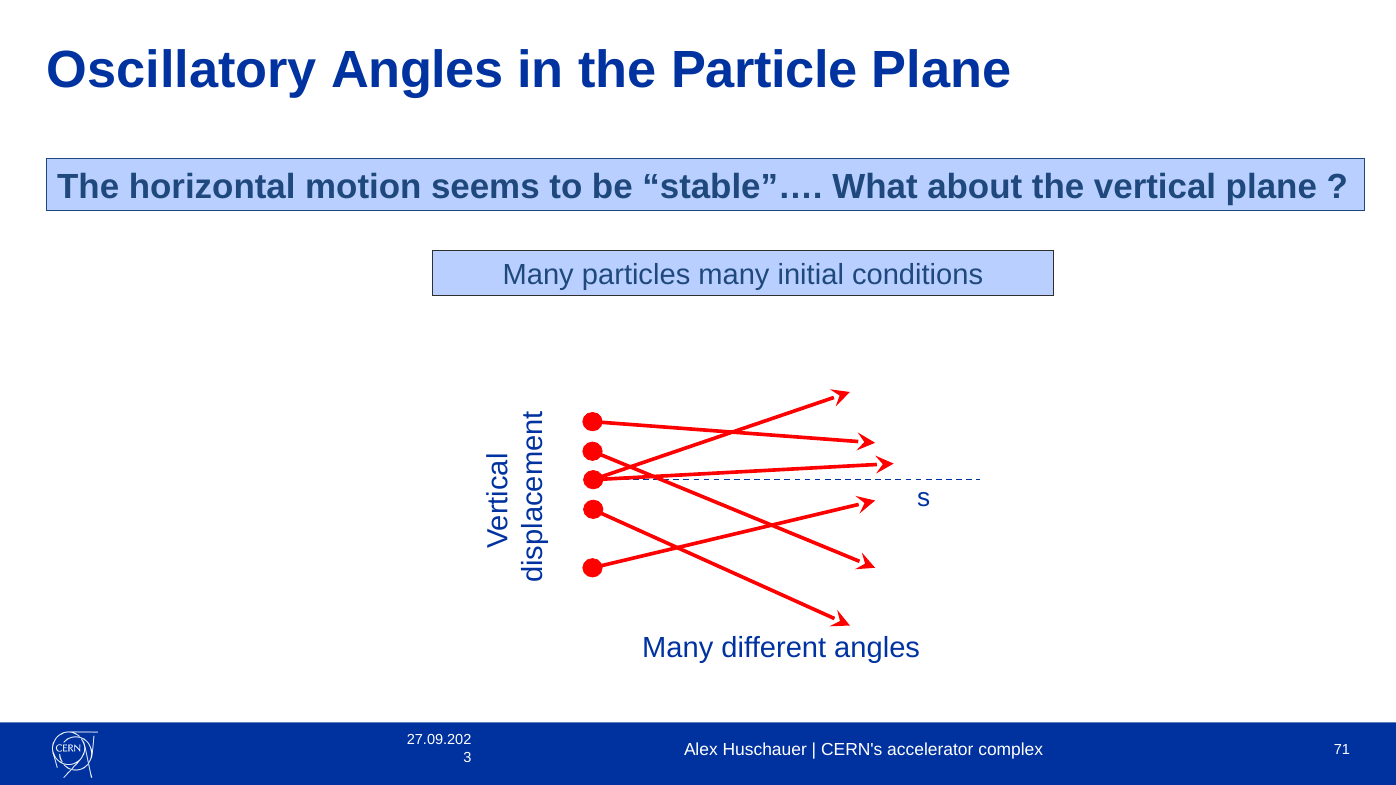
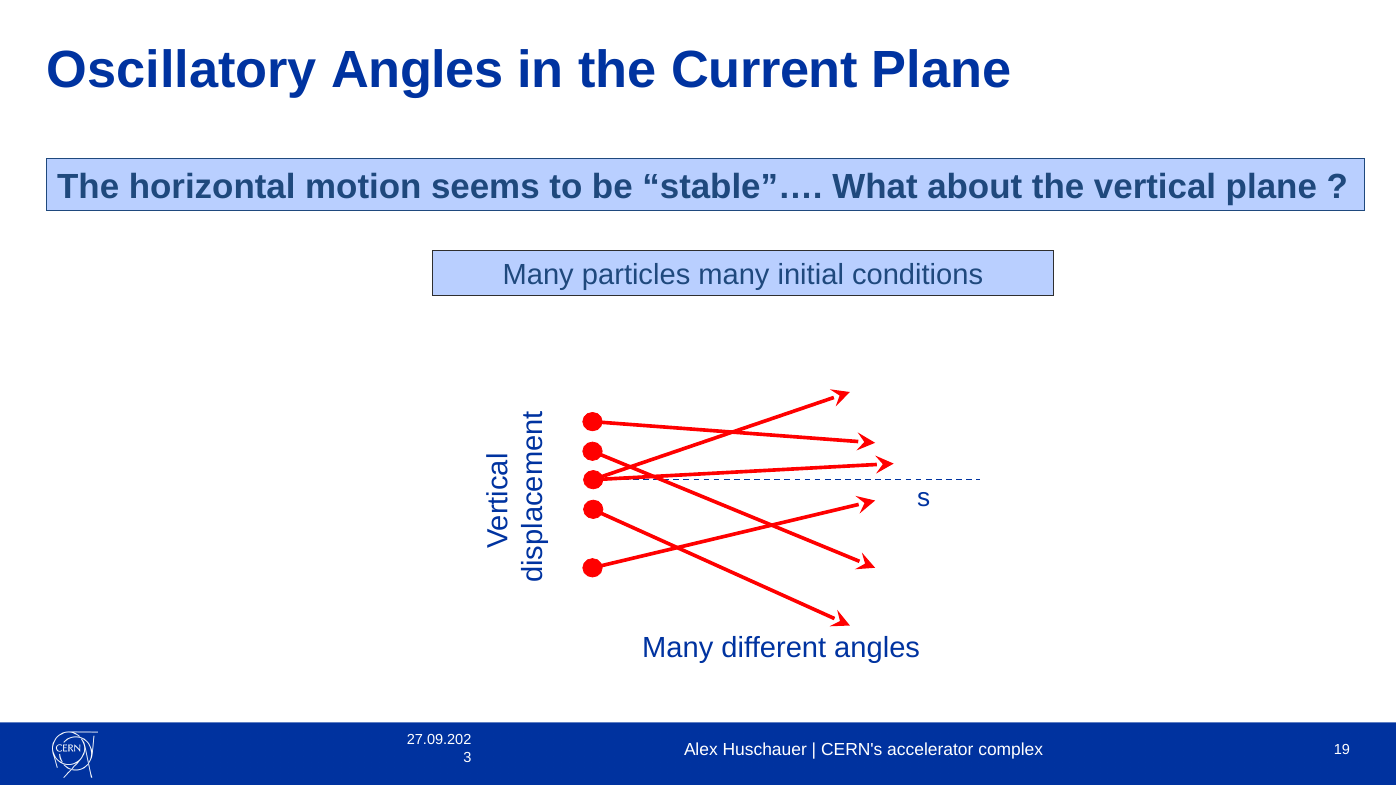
Particle: Particle -> Current
71: 71 -> 19
